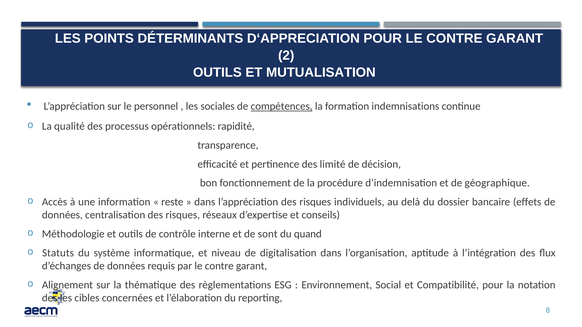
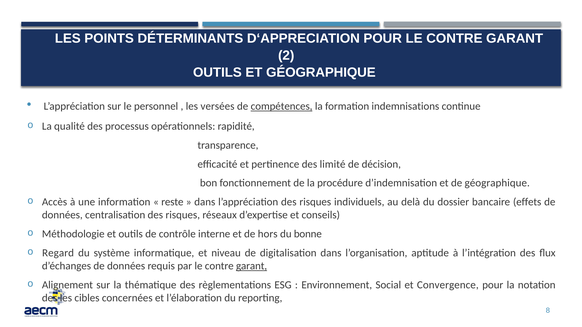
ET MUTUALISATION: MUTUALISATION -> GÉOGRAPHIQUE
sociales: sociales -> versées
sont: sont -> hors
quand: quand -> bonne
Statuts: Statuts -> Regard
garant at (252, 266) underline: none -> present
Compatibilité: Compatibilité -> Convergence
